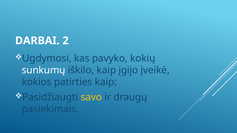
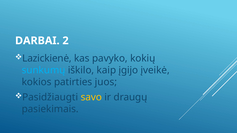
Ugdymosi: Ugdymosi -> Lazickienė
sunkumų colour: white -> light blue
patirties kaip: kaip -> juos
